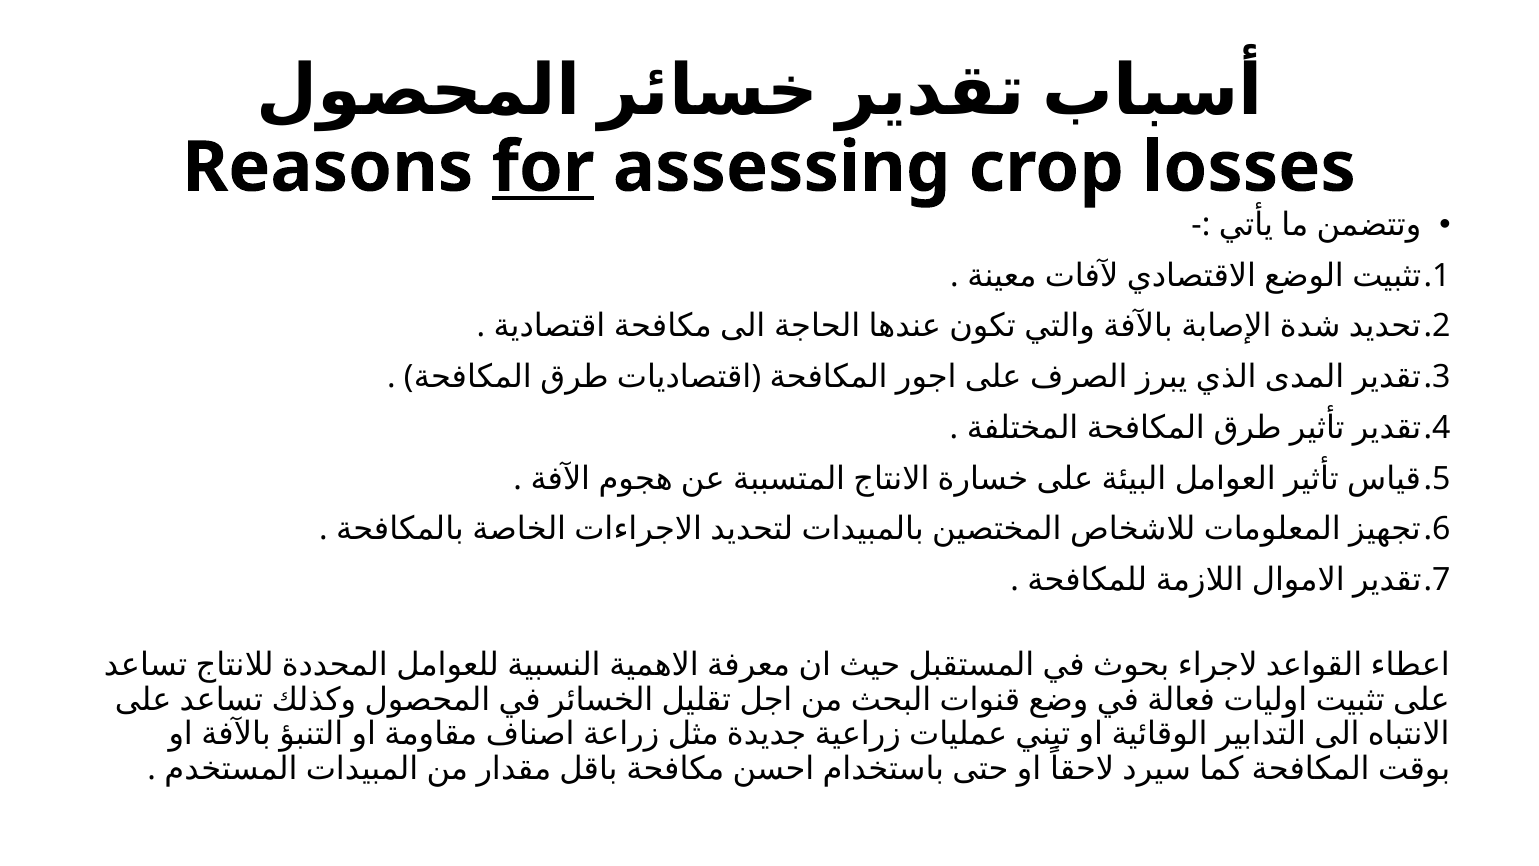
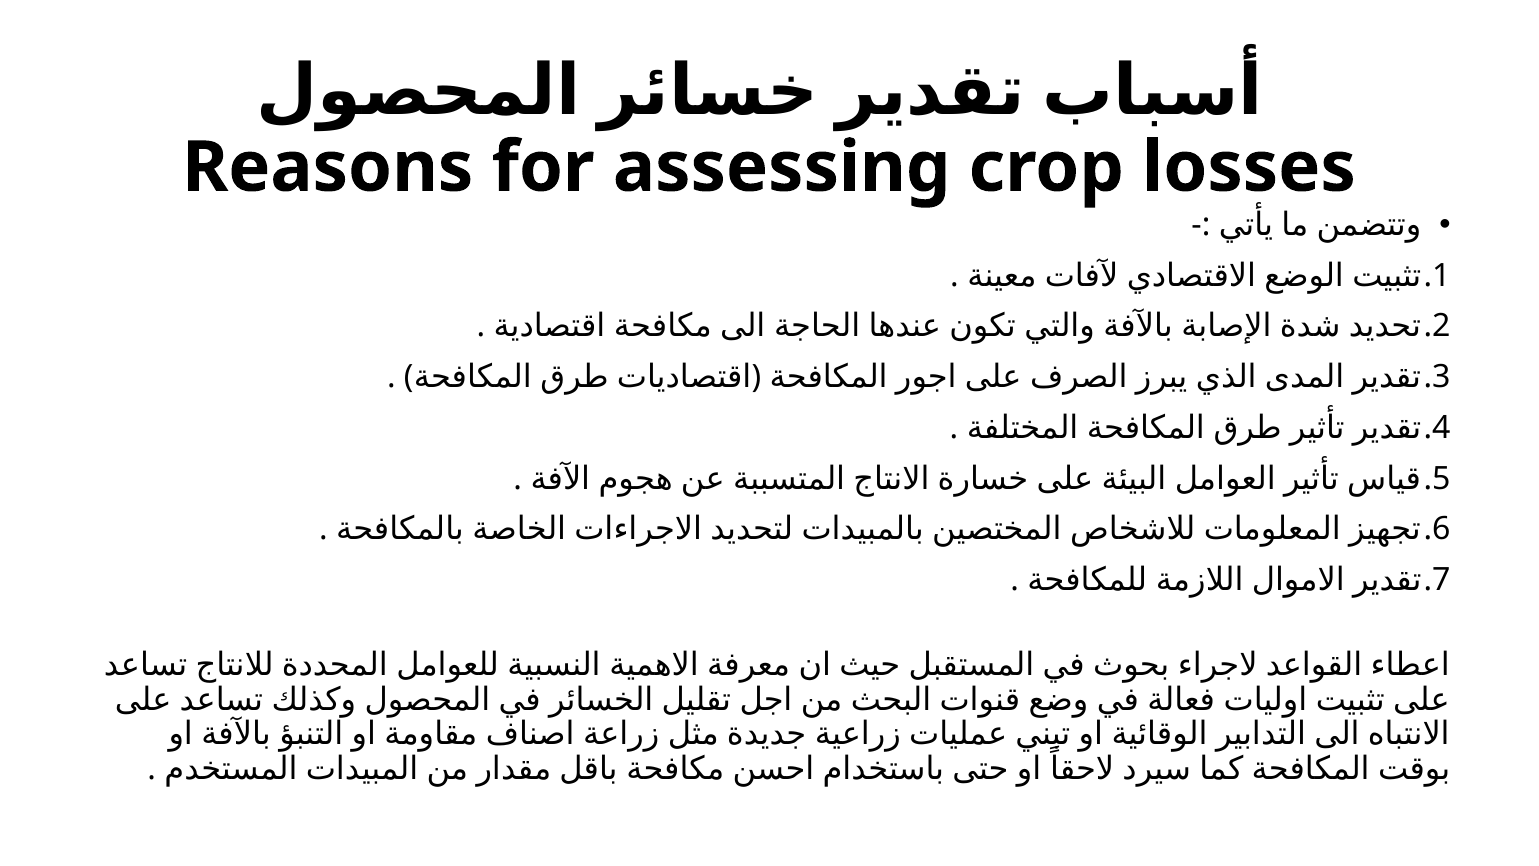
for underline: present -> none
